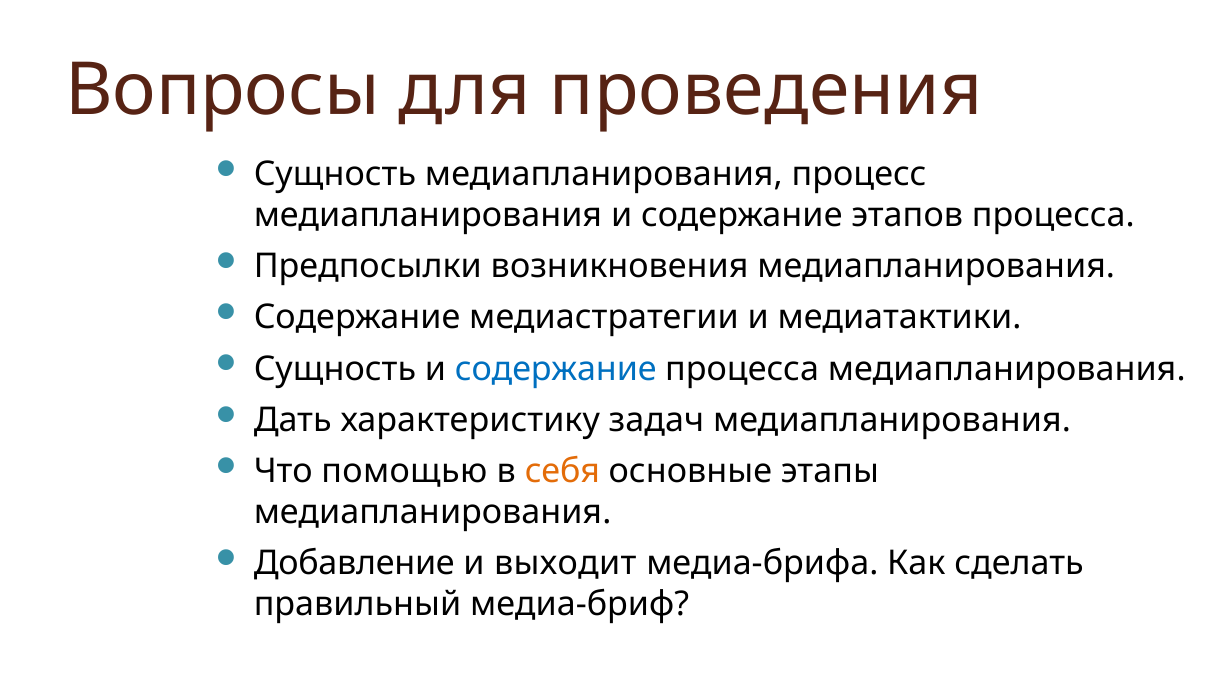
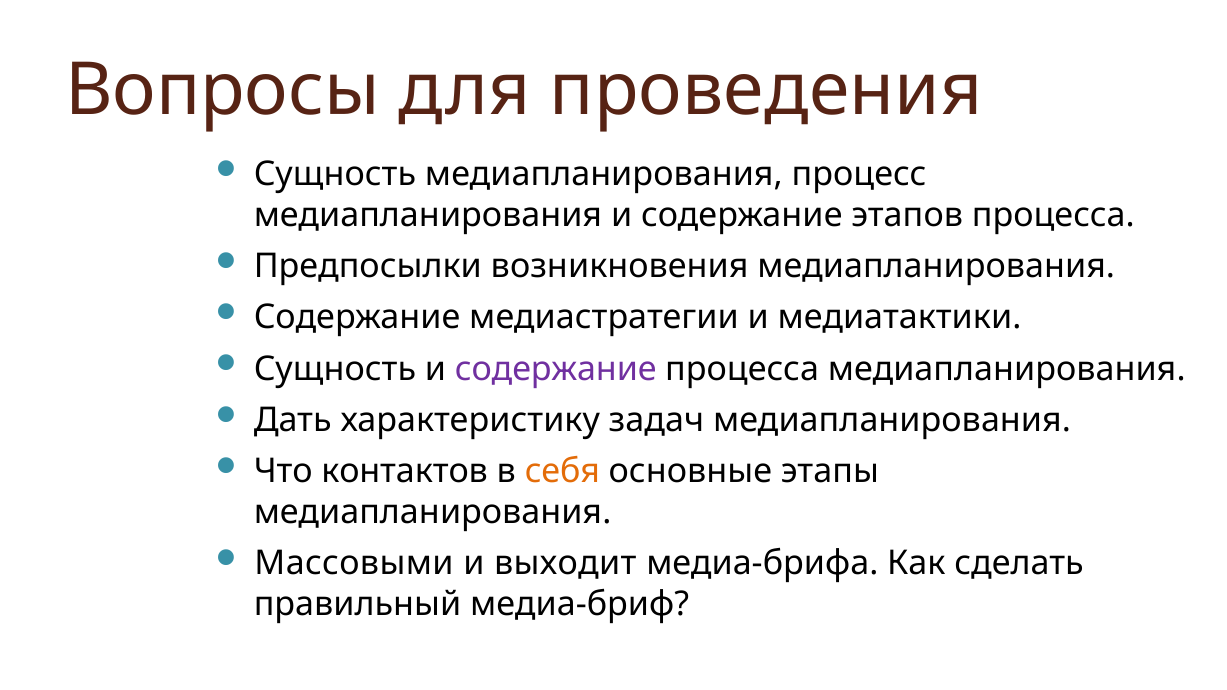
содержание at (556, 369) colour: blue -> purple
помощью: помощью -> контактов
Добавление: Добавление -> Массовыми
